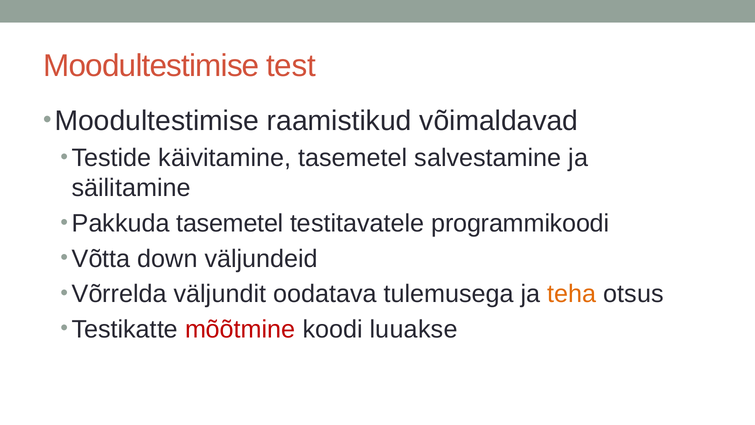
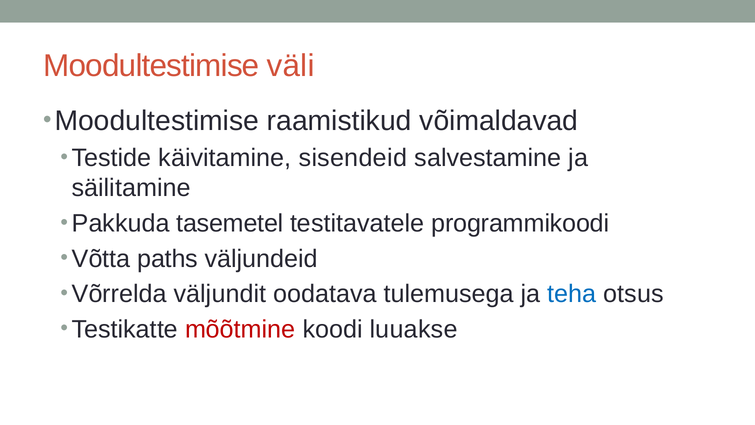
test: test -> väli
käivitamine tasemetel: tasemetel -> sisendeid
down: down -> paths
teha colour: orange -> blue
